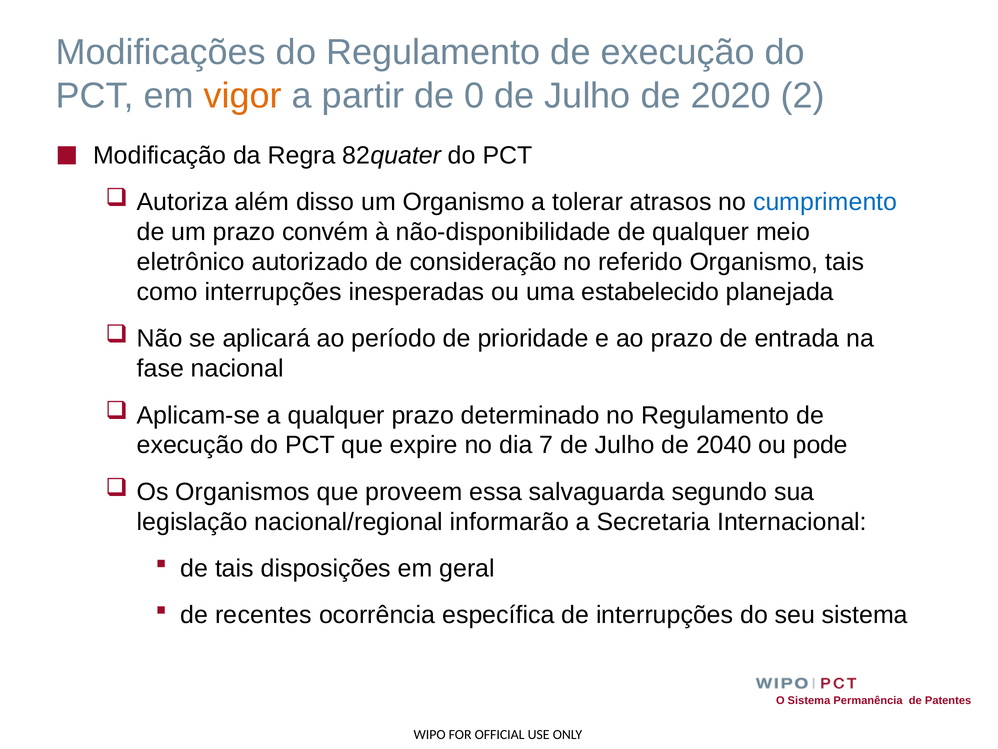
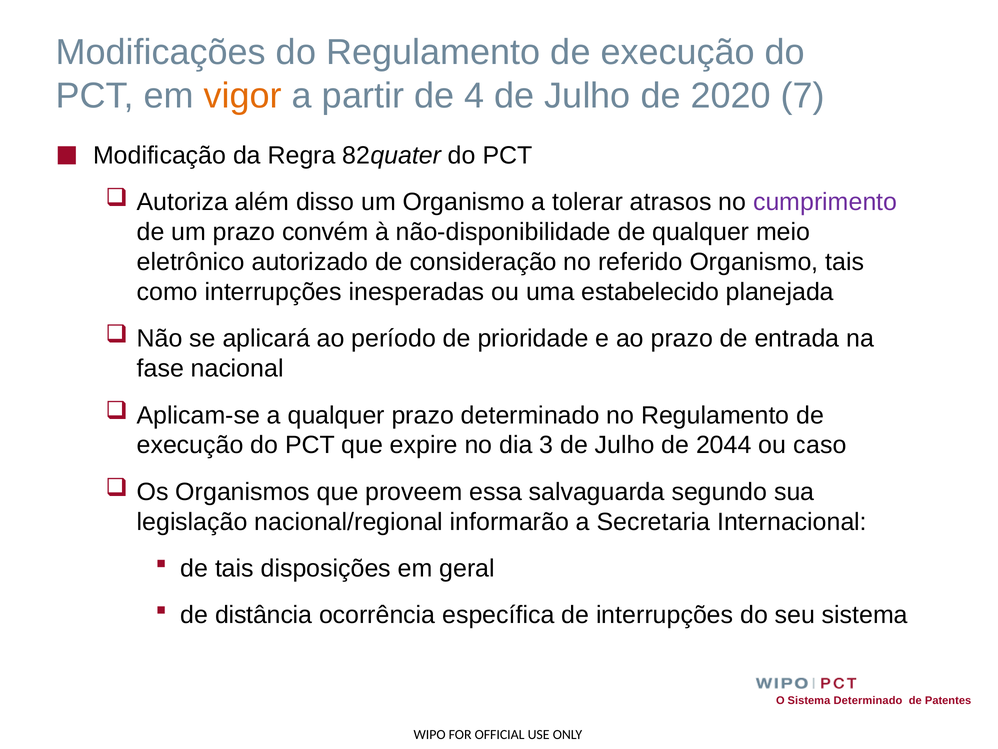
0: 0 -> 4
2: 2 -> 7
cumprimento colour: blue -> purple
7: 7 -> 3
2040: 2040 -> 2044
pode: pode -> caso
recentes: recentes -> distância
Sistema Permanência: Permanência -> Determinado
